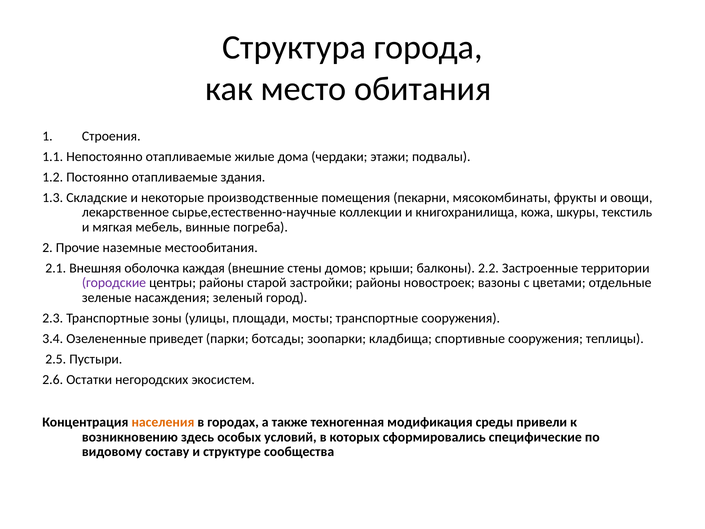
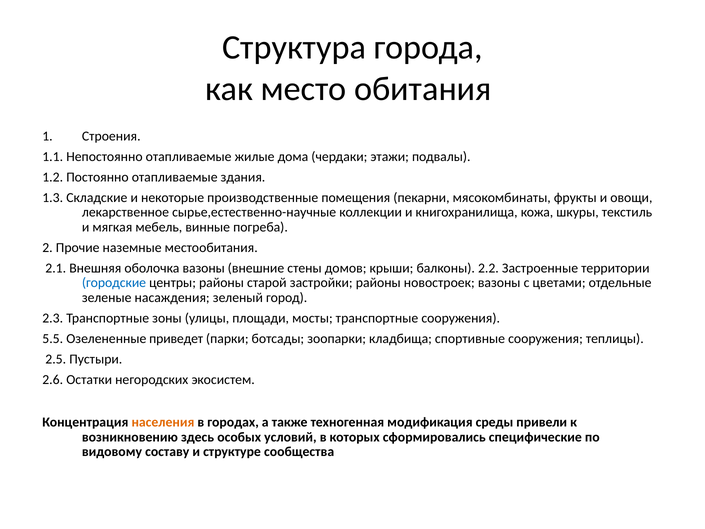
оболочка каждая: каждая -> вазоны
городские colour: purple -> blue
3.4: 3.4 -> 5.5
